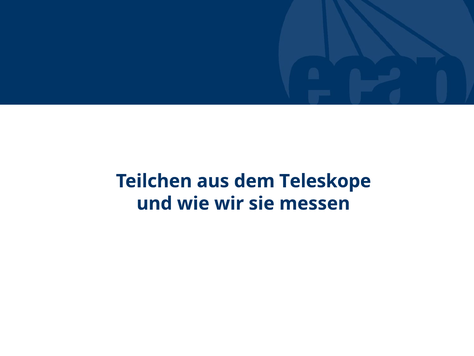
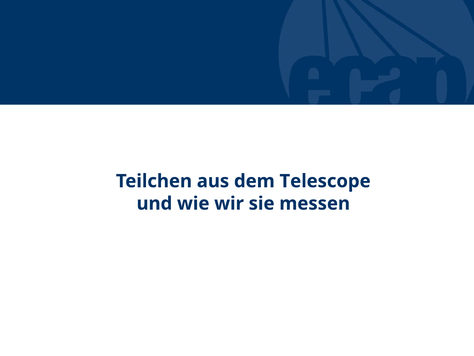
Teleskope: Teleskope -> Telescope
